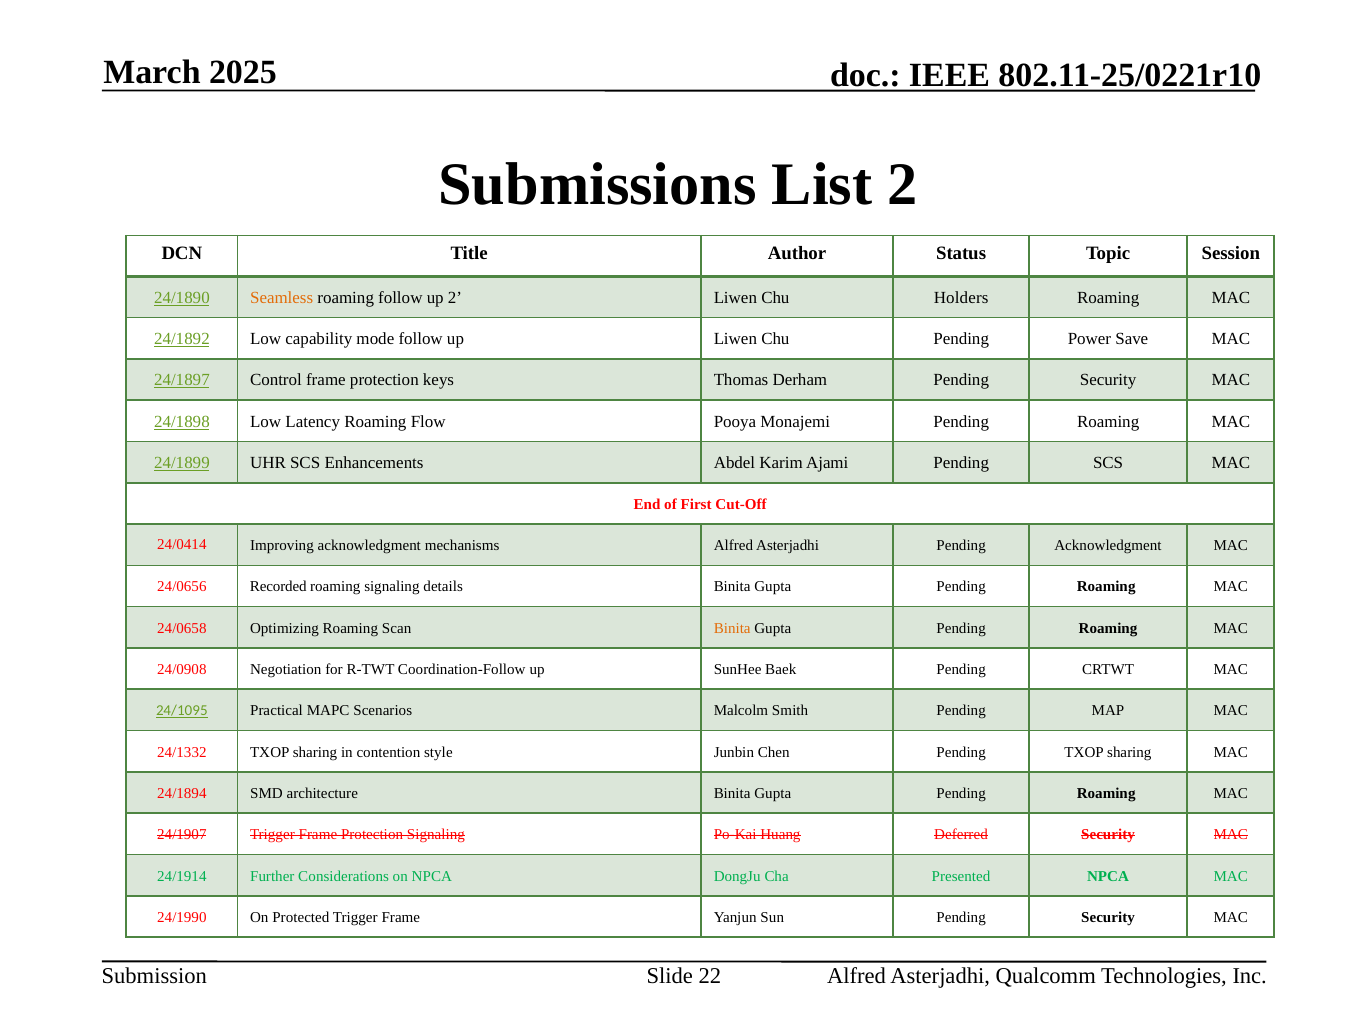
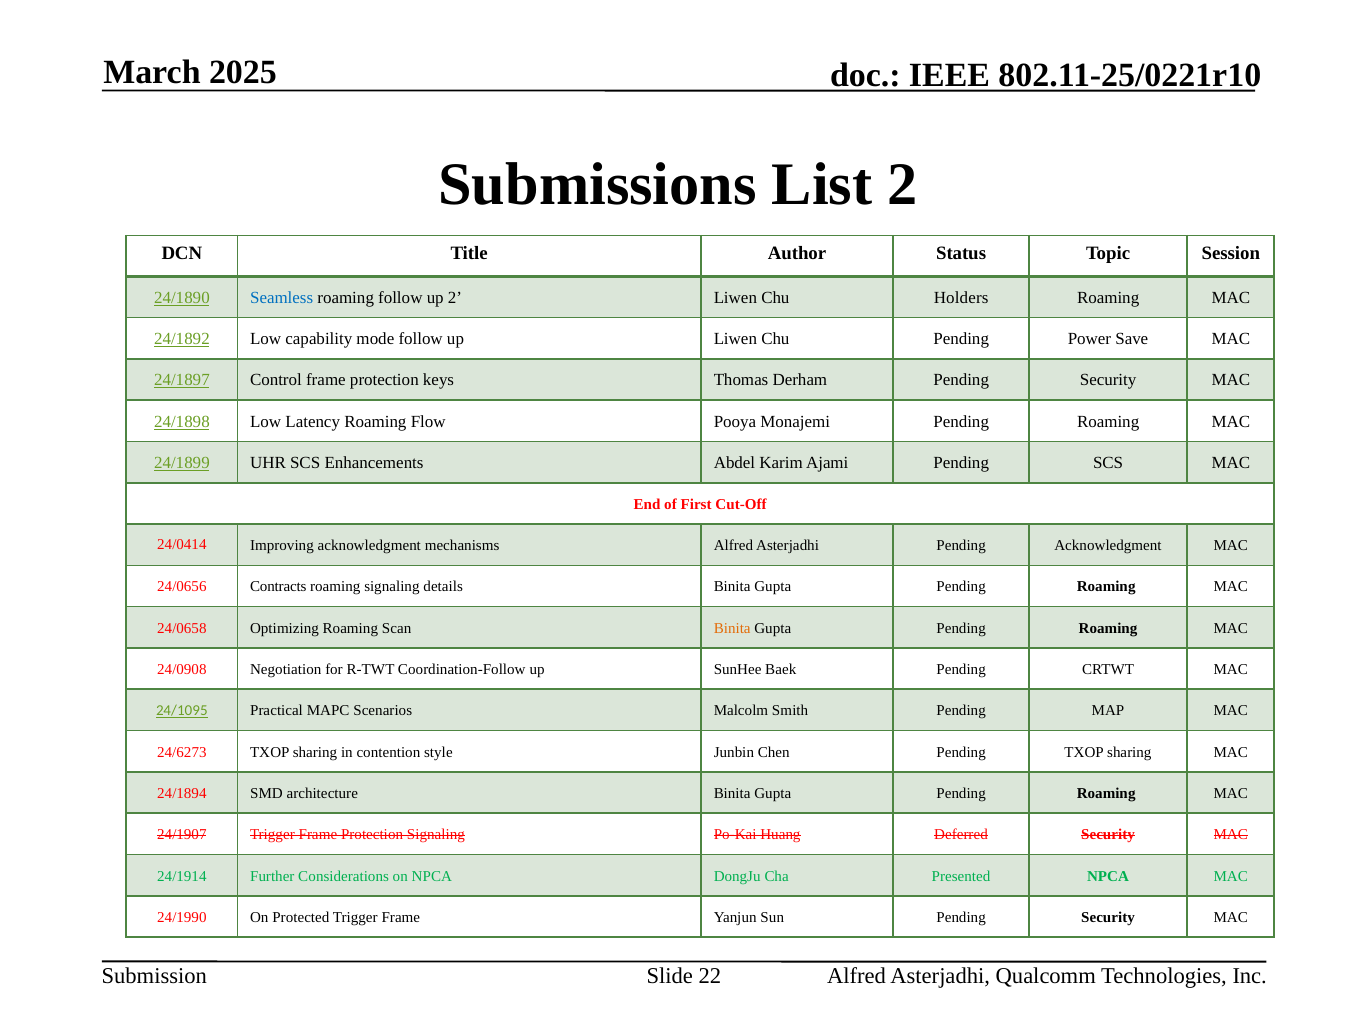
Seamless colour: orange -> blue
Recorded: Recorded -> Contracts
24/1332: 24/1332 -> 24/6273
